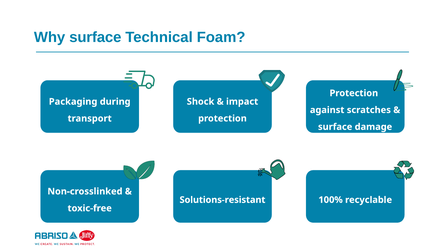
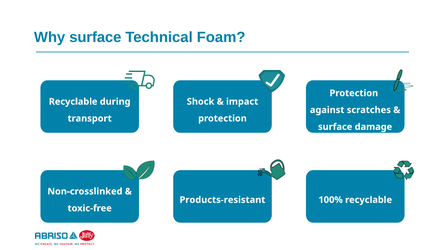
Packaging at (73, 102): Packaging -> Recyclable
Solutions-resistant: Solutions-resistant -> Products-resistant
